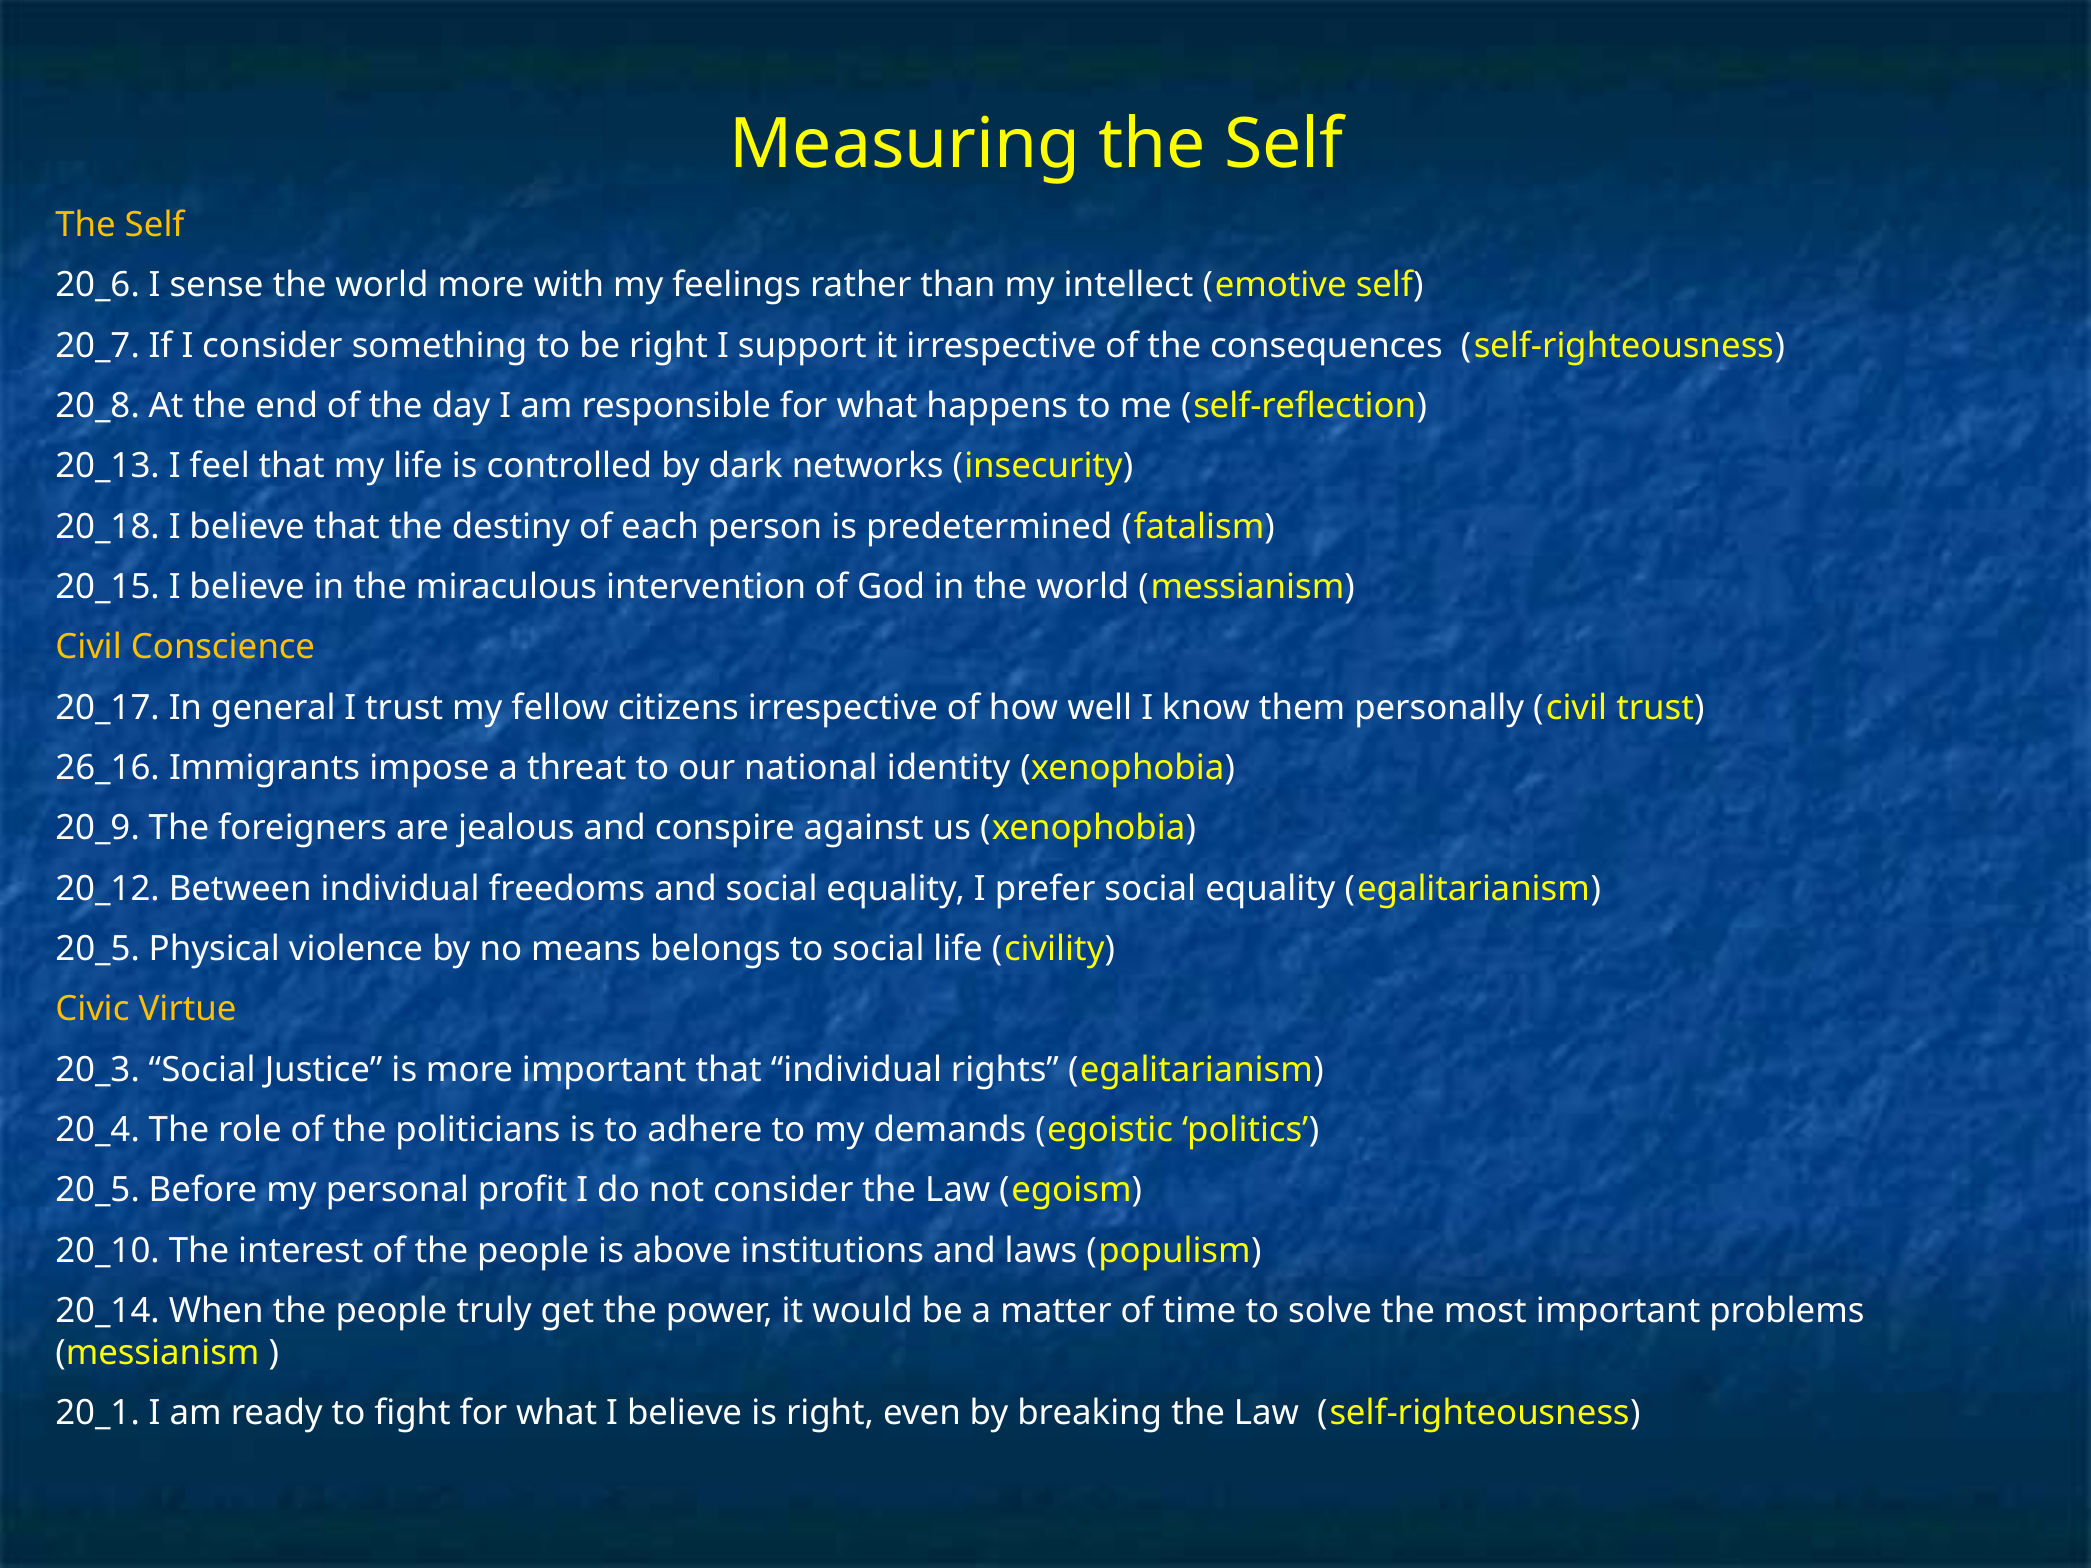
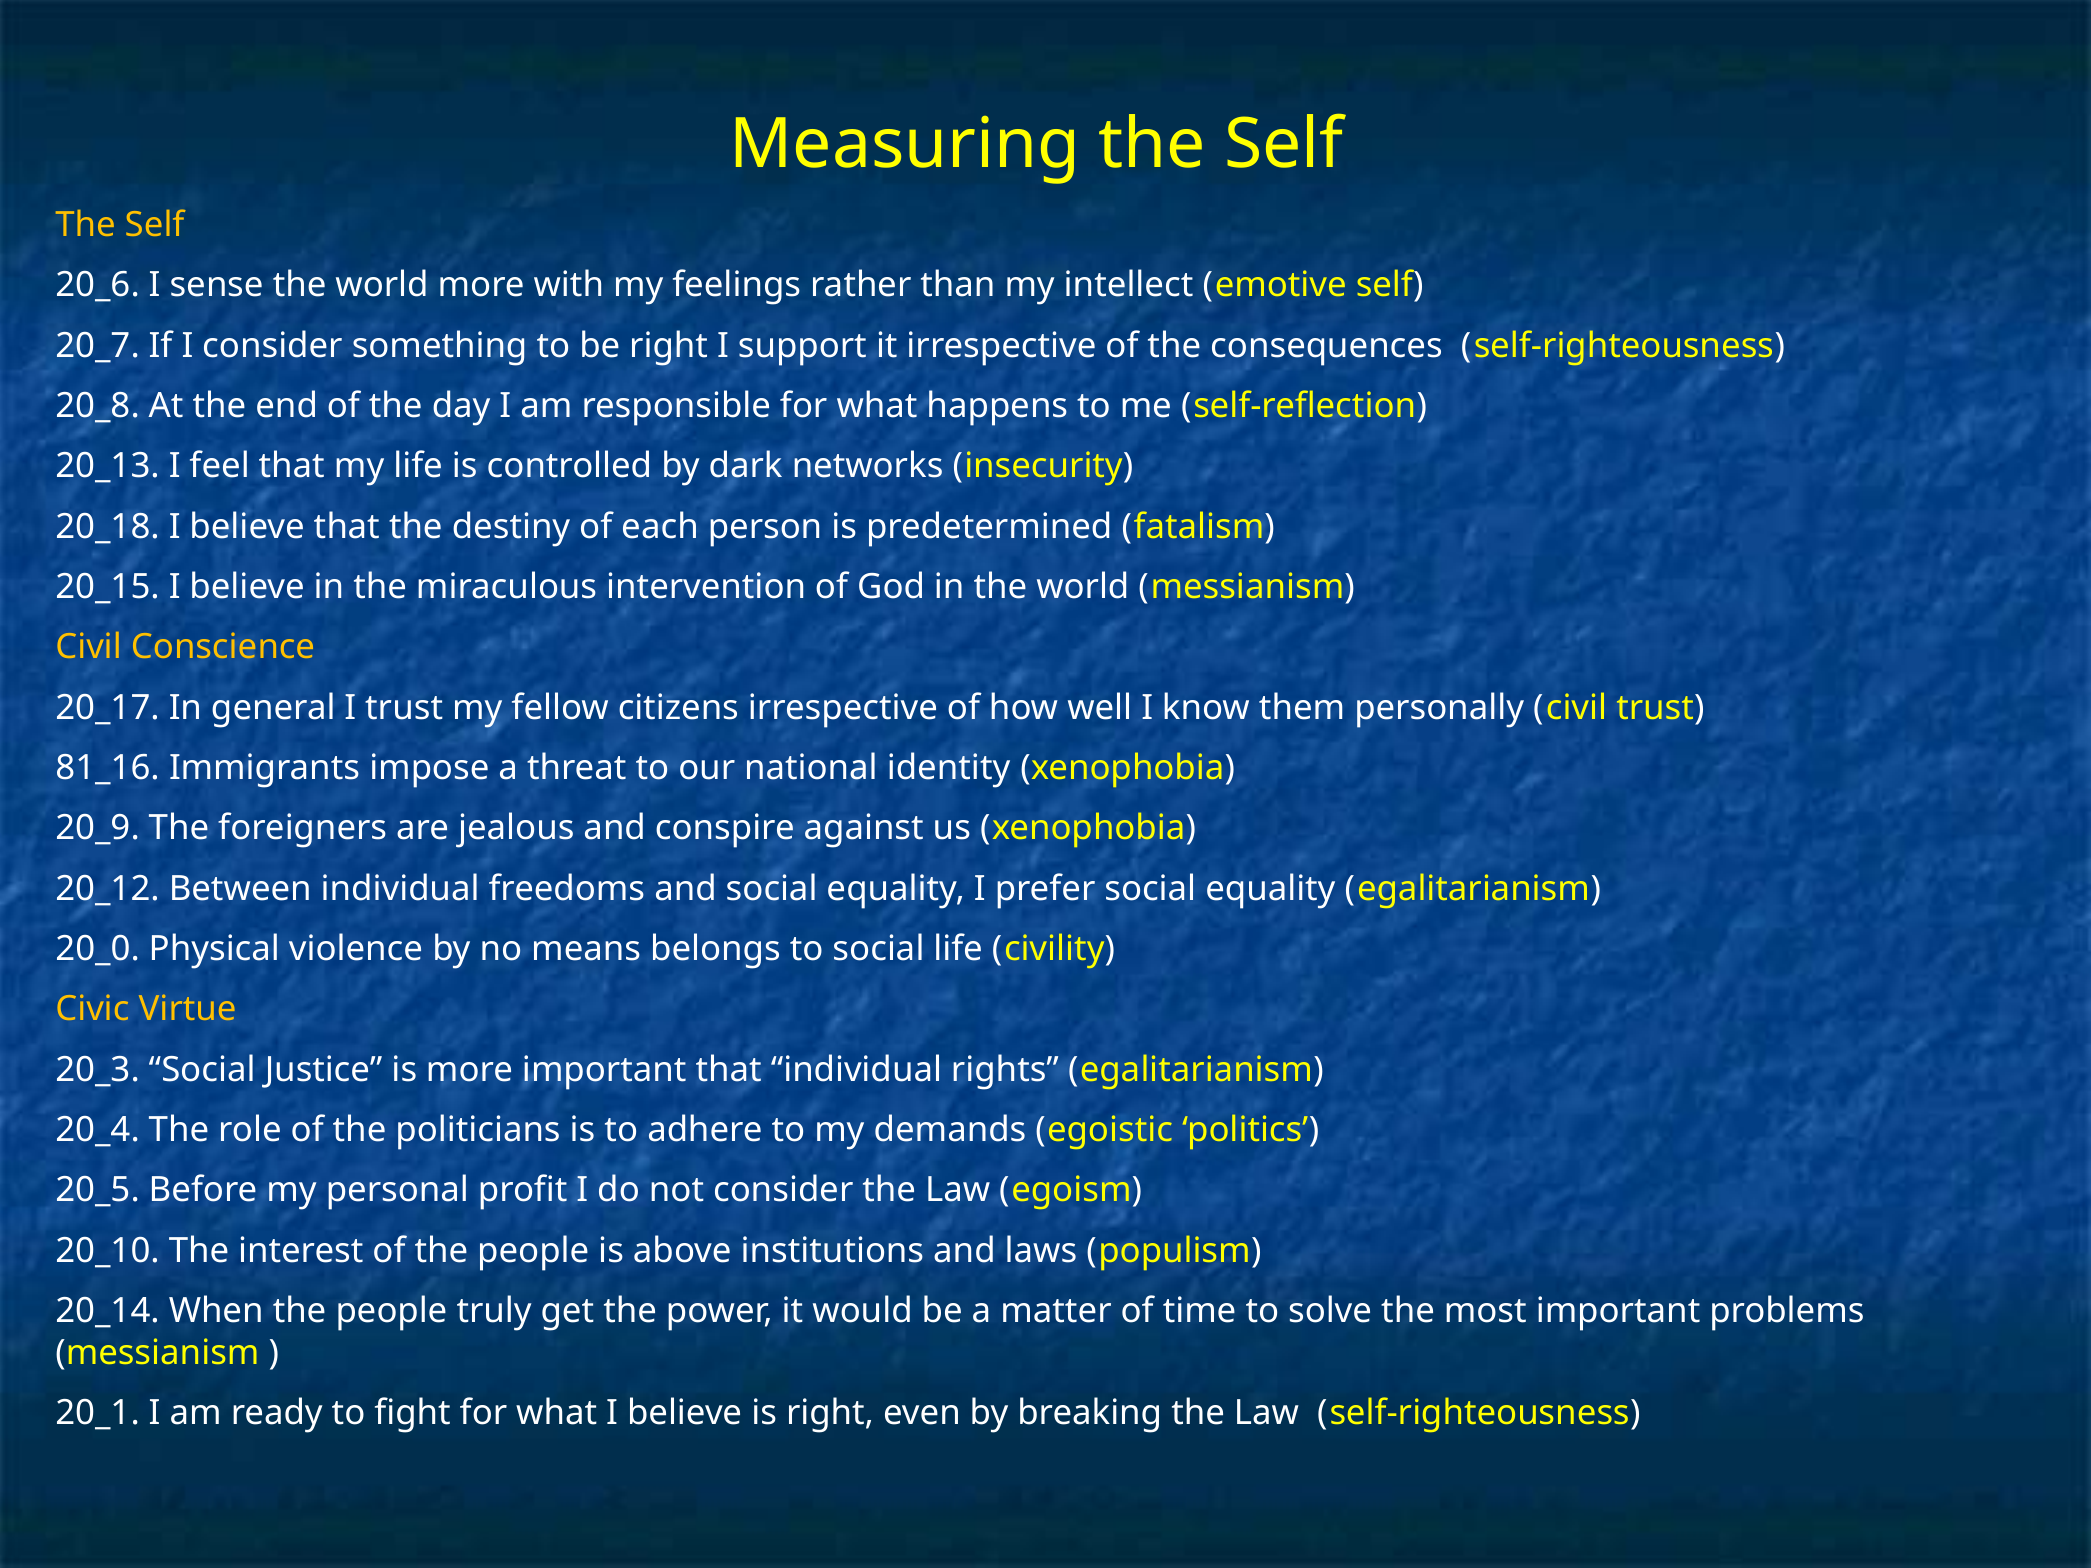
26_16: 26_16 -> 81_16
20_5 at (98, 949): 20_5 -> 20_0
